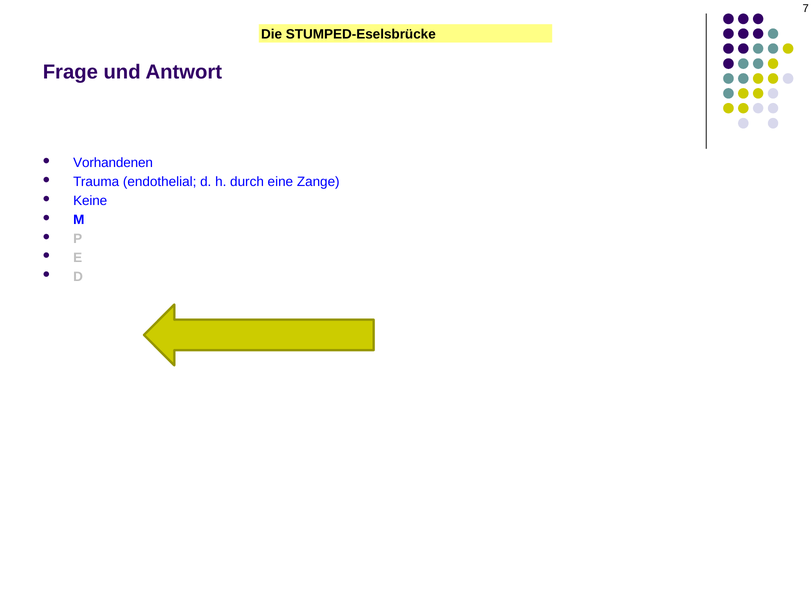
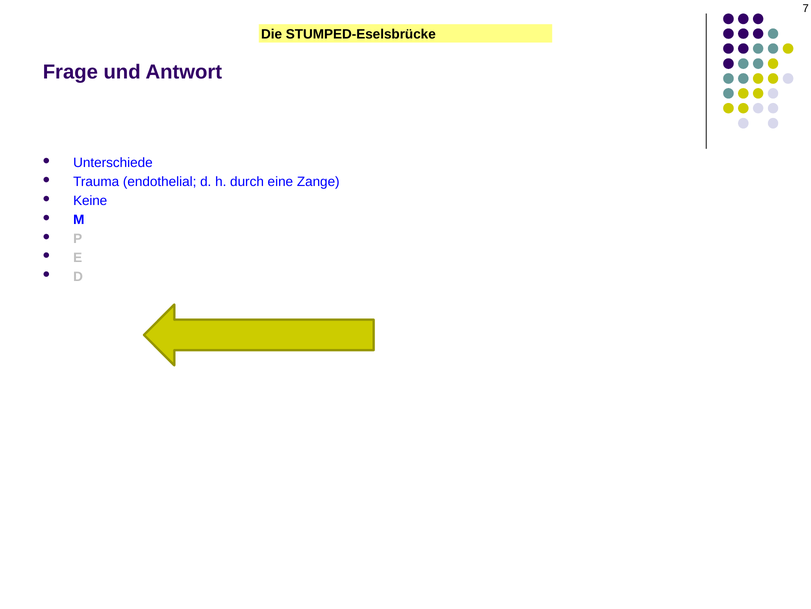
Vorhandenen: Vorhandenen -> Unterschiede
